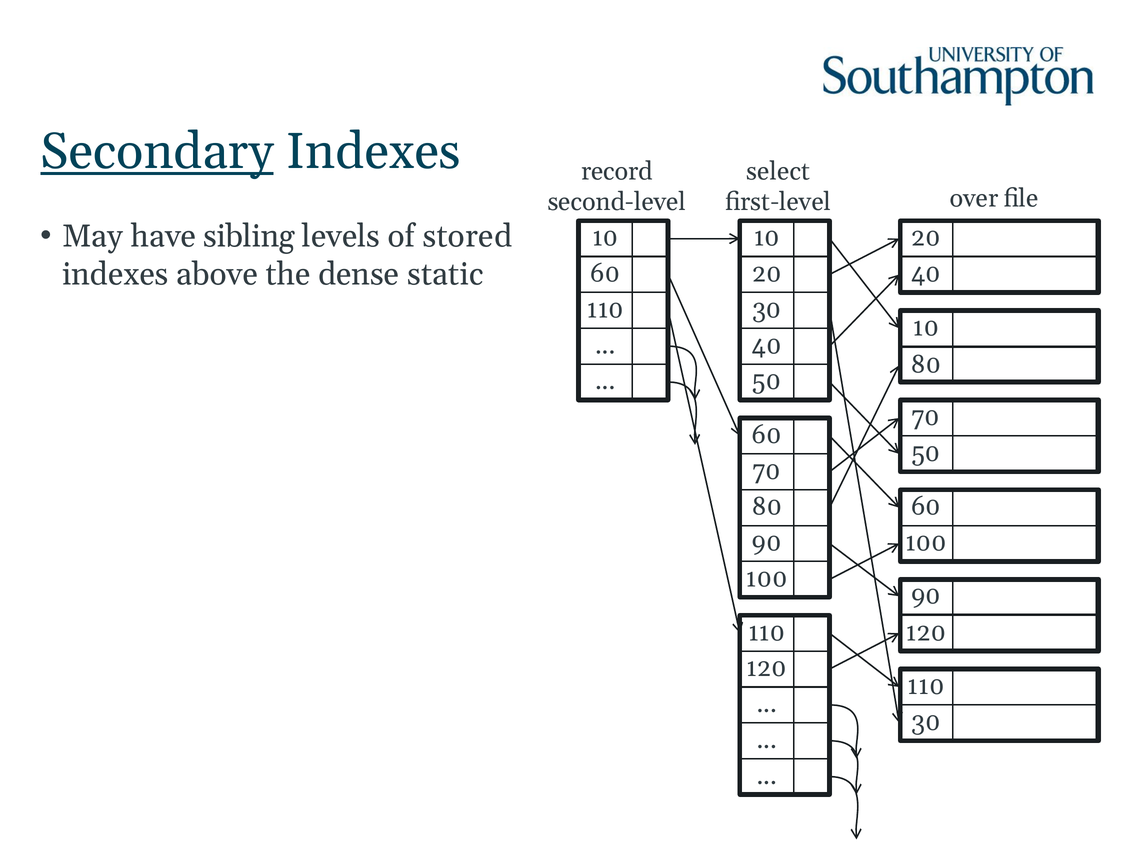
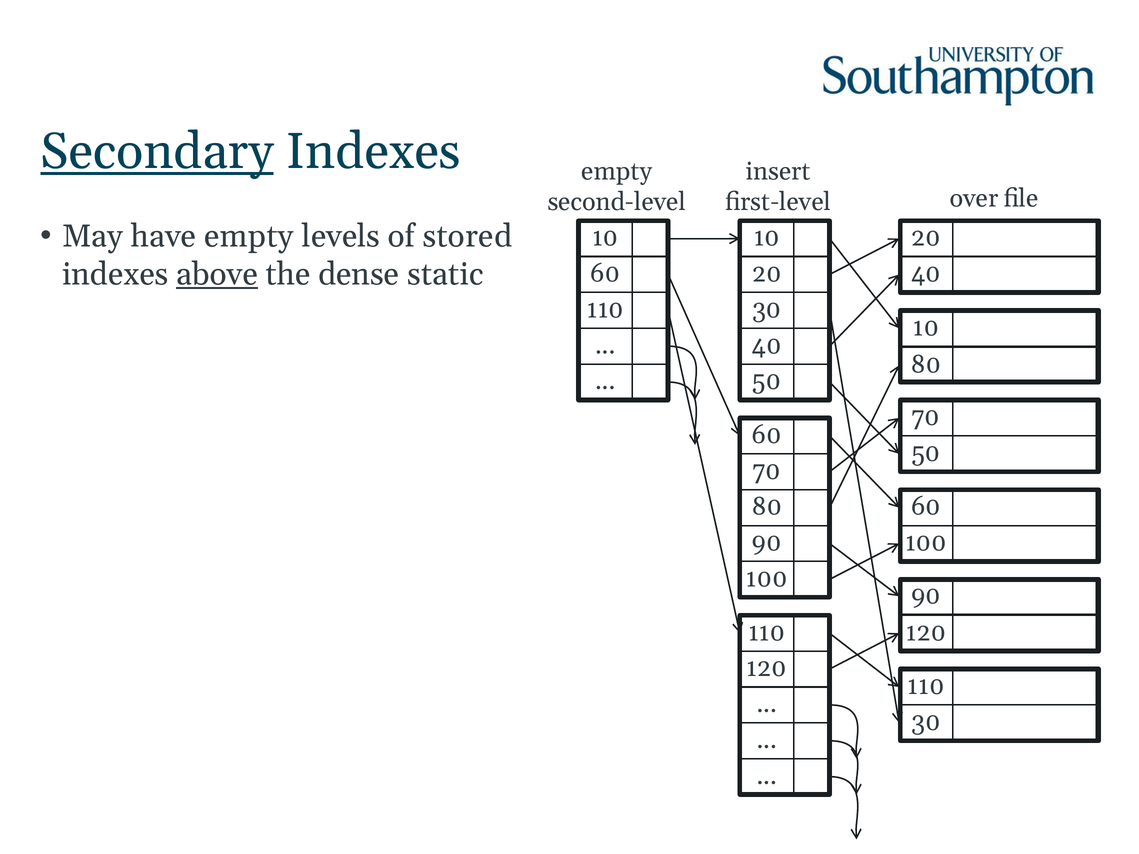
record at (617, 172): record -> empty
select: select -> insert
have sibling: sibling -> empty
above underline: none -> present
